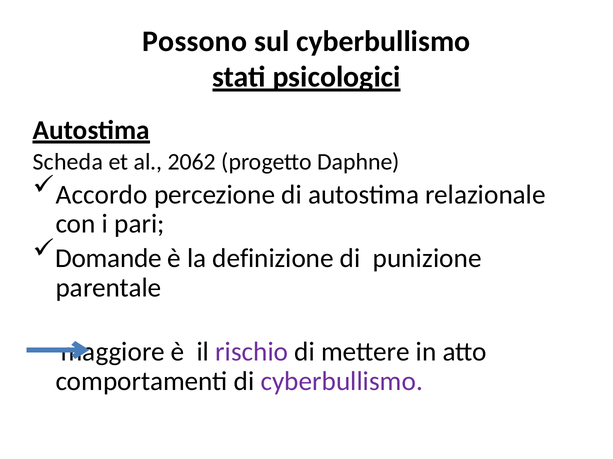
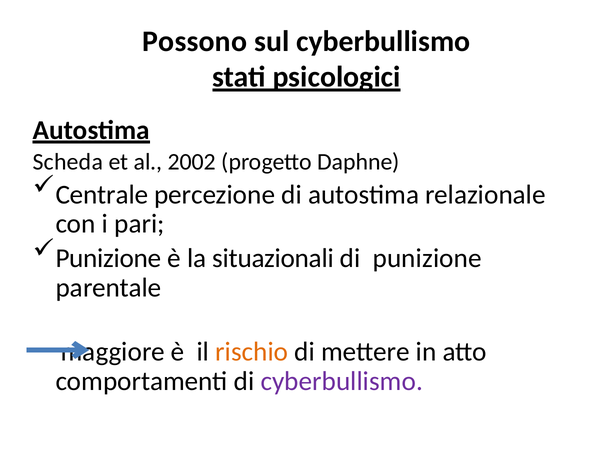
2062: 2062 -> 2002
Accordo: Accordo -> Centrale
Domande at (109, 259): Domande -> Punizione
definizione: definizione -> situazionali
rischio colour: purple -> orange
